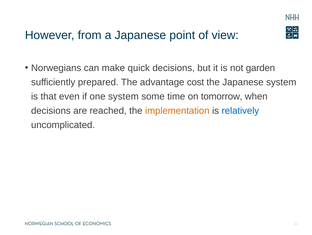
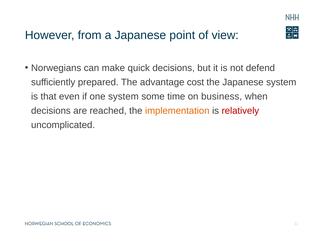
garden: garden -> defend
tomorrow: tomorrow -> business
relatively colour: blue -> red
